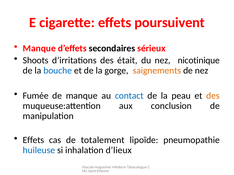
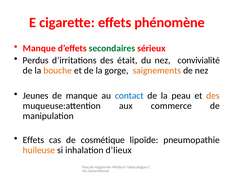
poursuivent: poursuivent -> phénomène
secondaires colour: black -> green
Shoots: Shoots -> Perdus
nicotinique: nicotinique -> convivialité
bouche colour: blue -> orange
Fumée: Fumée -> Jeunes
conclusion: conclusion -> commerce
totalement: totalement -> cosmétique
huileuse colour: blue -> orange
